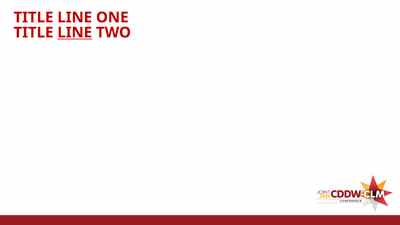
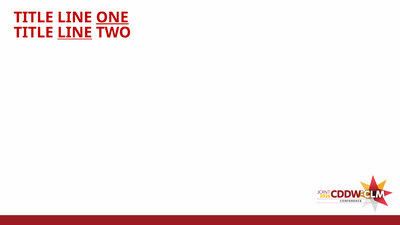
ONE underline: none -> present
